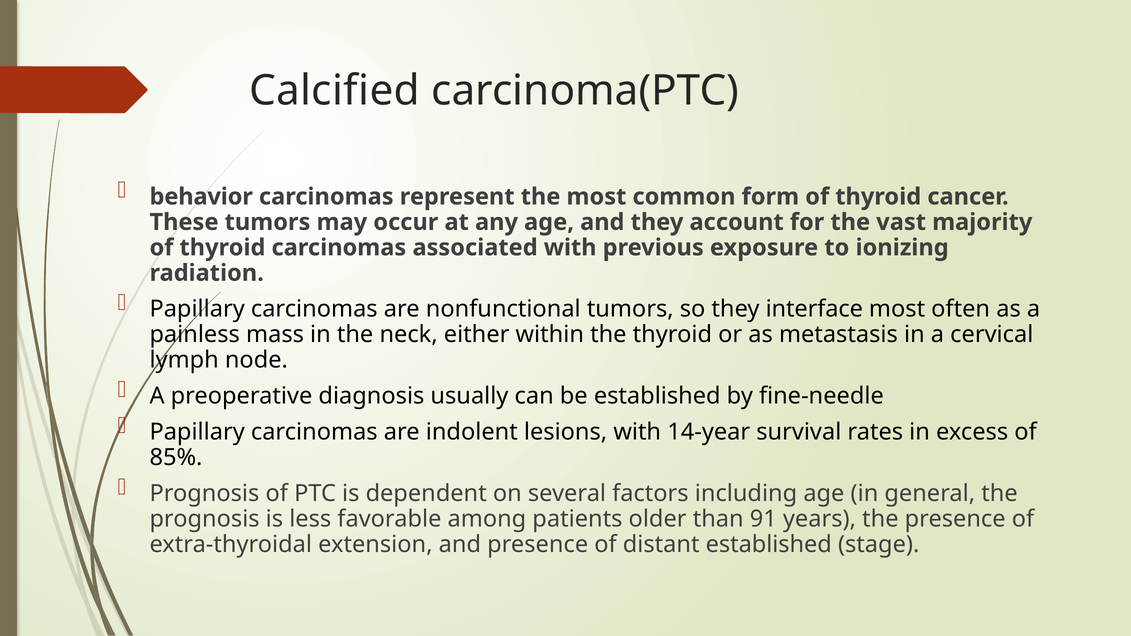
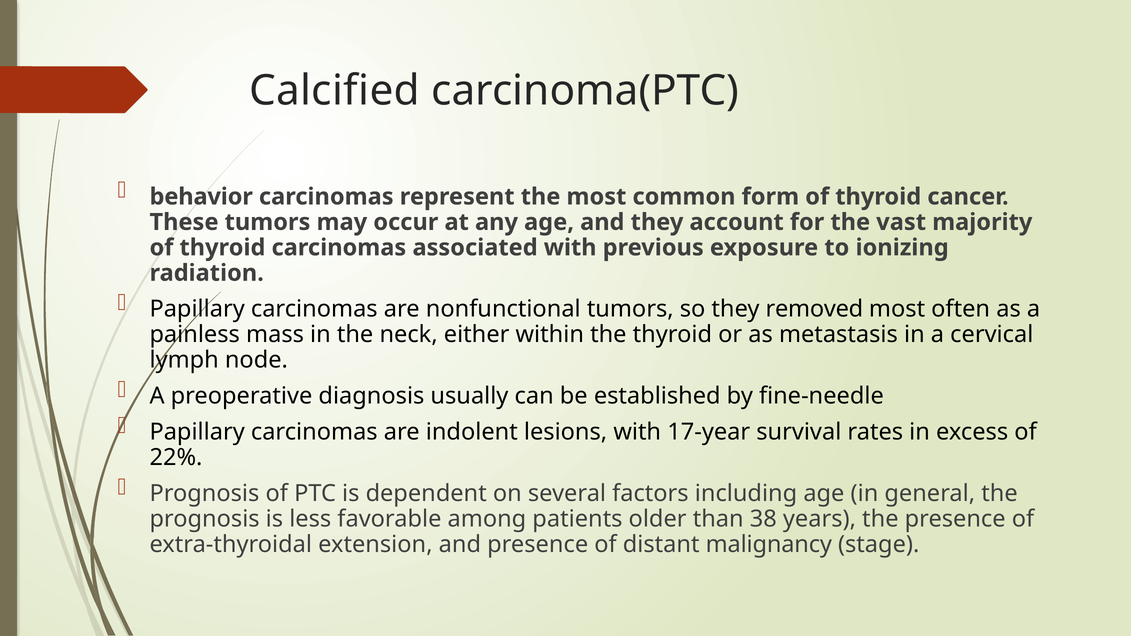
interface: interface -> removed
14-year: 14-year -> 17-year
85%: 85% -> 22%
91: 91 -> 38
distant established: established -> malignancy
